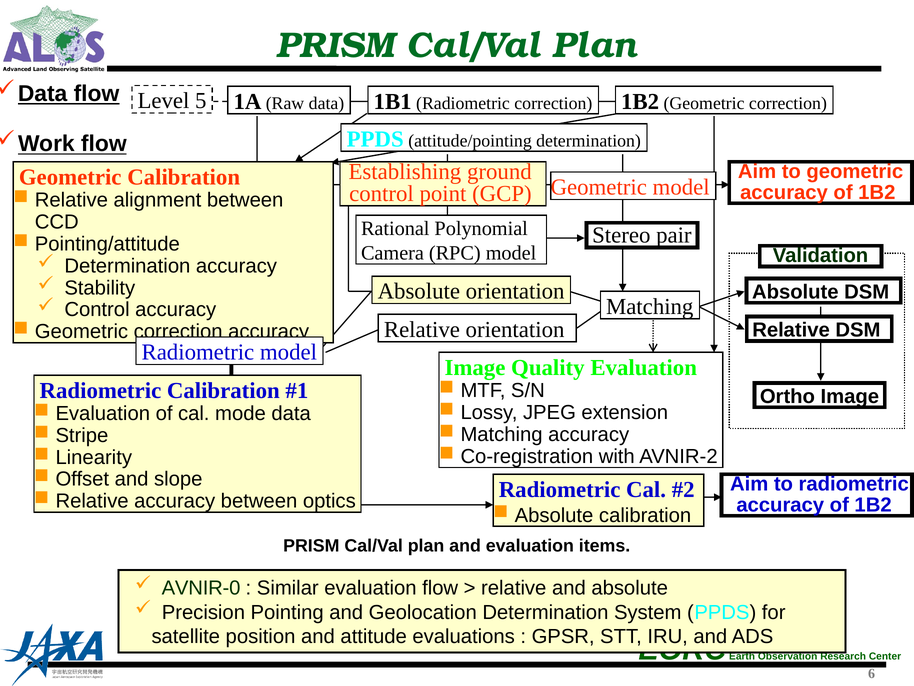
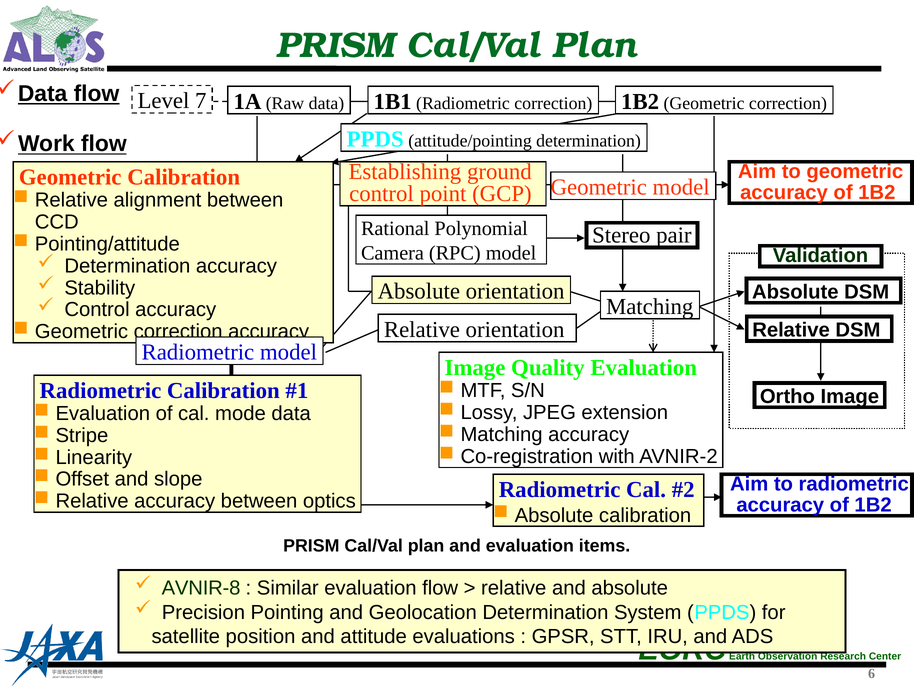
5: 5 -> 7
AVNIR-0: AVNIR-0 -> AVNIR-8
